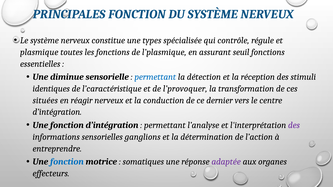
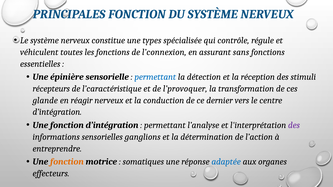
plasmique: plasmique -> véhiculent
l’plasmique: l’plasmique -> l’connexion
seuil: seuil -> sans
diminue: diminue -> épinière
identiques: identiques -> récepteurs
situées: situées -> glande
fonction at (67, 162) colour: blue -> orange
adaptée colour: purple -> blue
